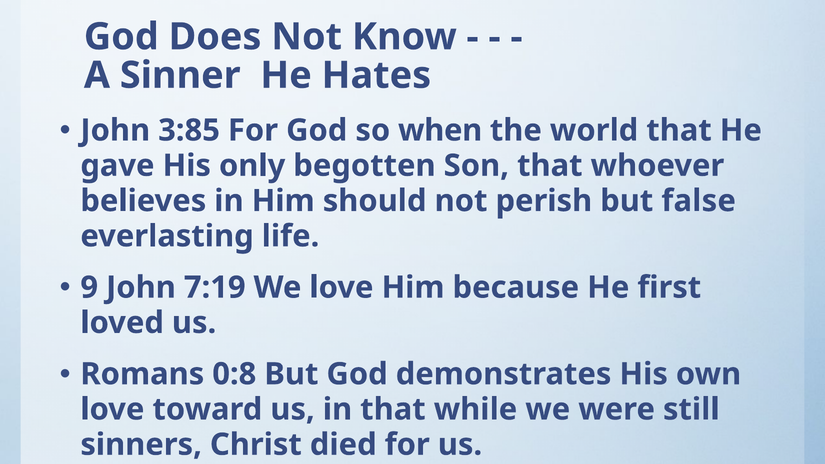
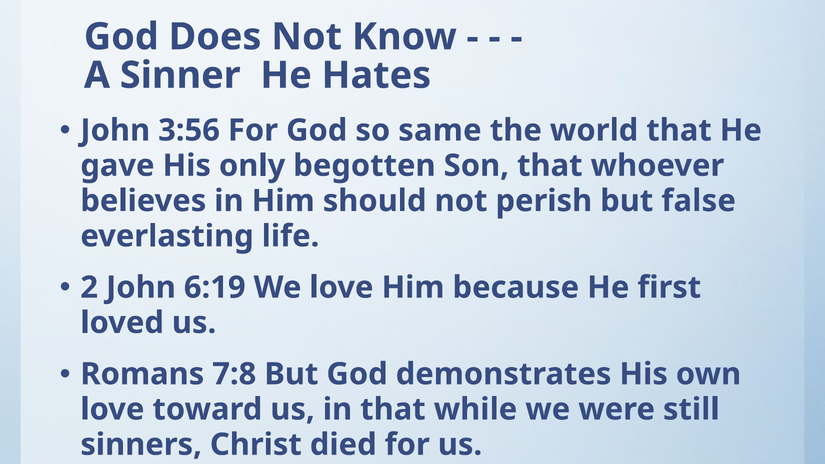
3:85: 3:85 -> 3:56
when: when -> same
9: 9 -> 2
7:19: 7:19 -> 6:19
0:8: 0:8 -> 7:8
